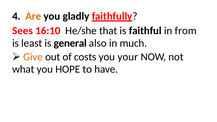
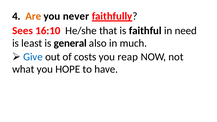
gladly: gladly -> never
from: from -> need
Give colour: orange -> blue
your: your -> reap
